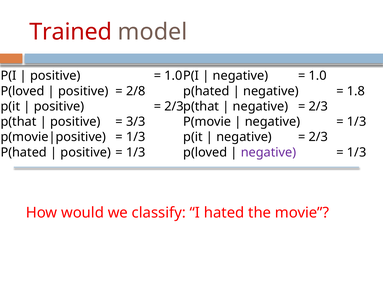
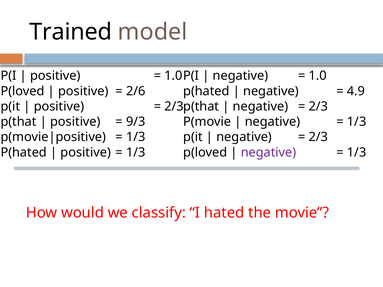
Trained colour: red -> black
2/8: 2/8 -> 2/6
1.8: 1.8 -> 4.9
3/3: 3/3 -> 9/3
